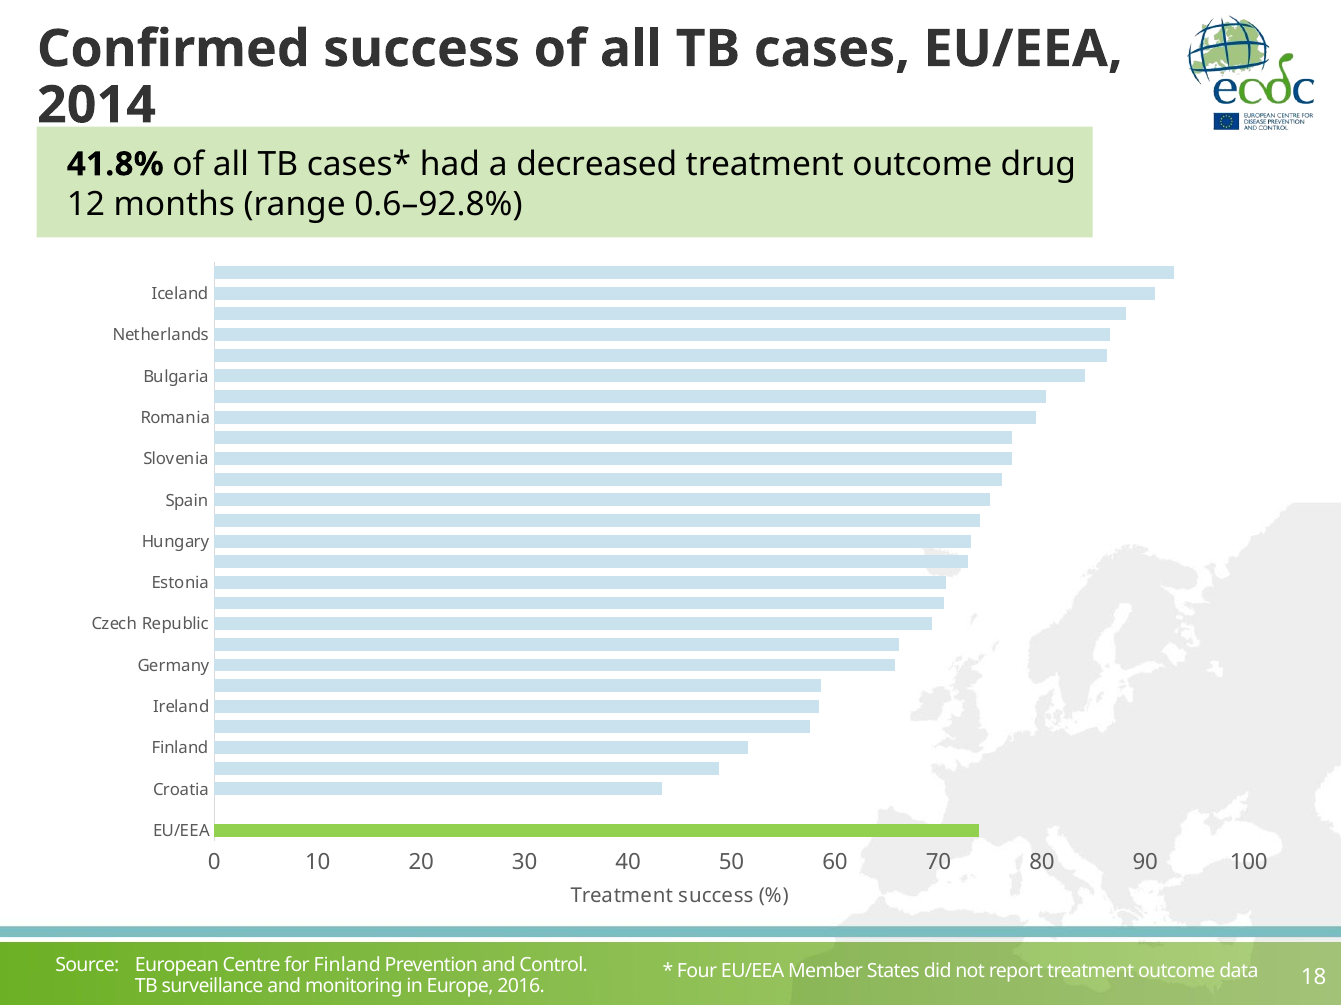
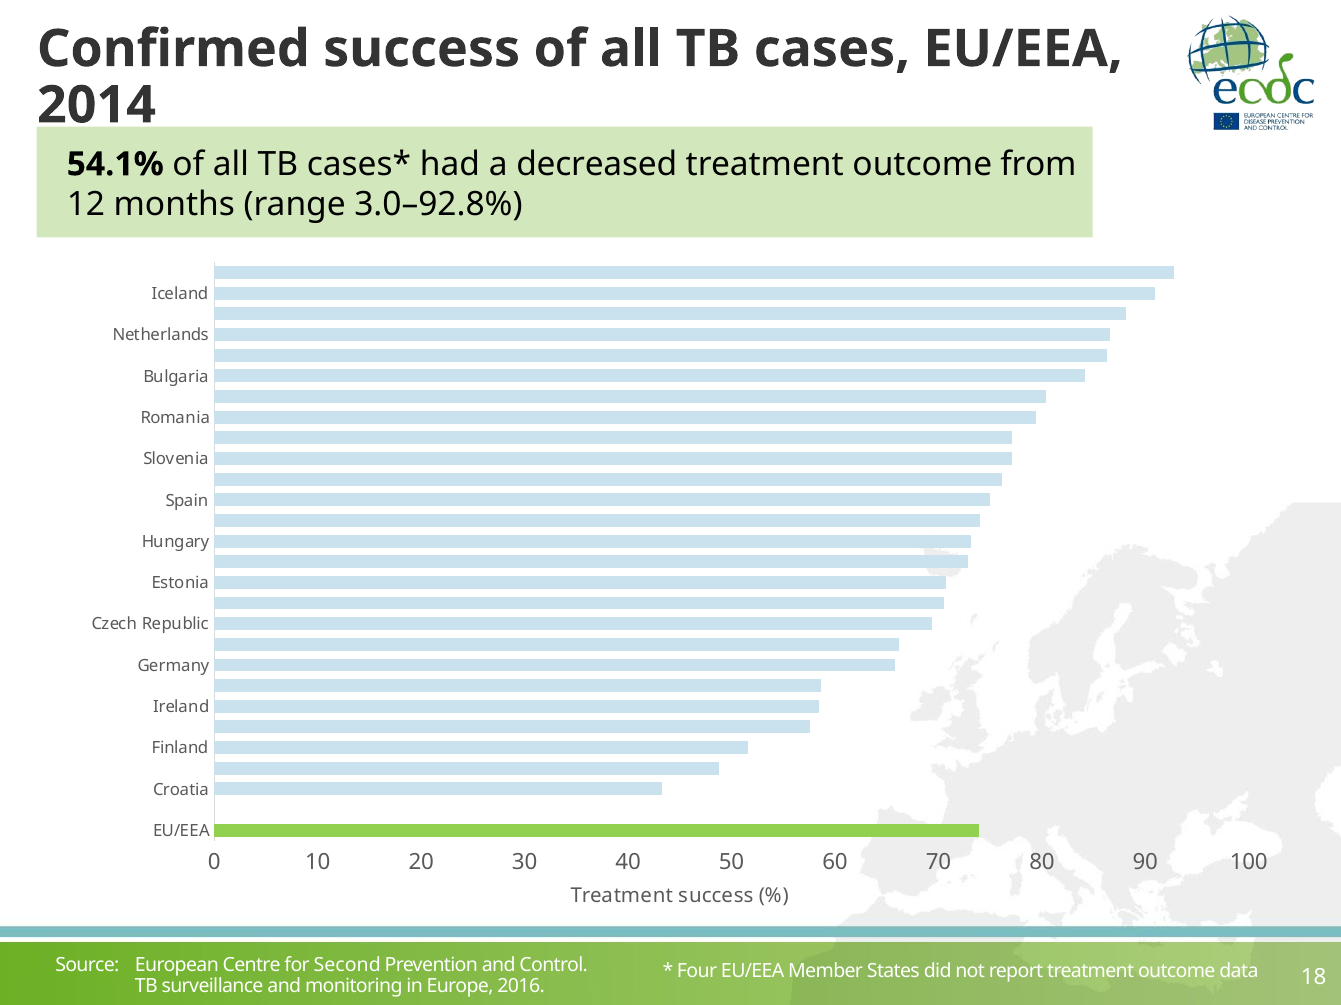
41.8%: 41.8% -> 54.1%
drug: drug -> from
0.6–92.8%: 0.6–92.8% -> 3.0–92.8%
for Finland: Finland -> Second
